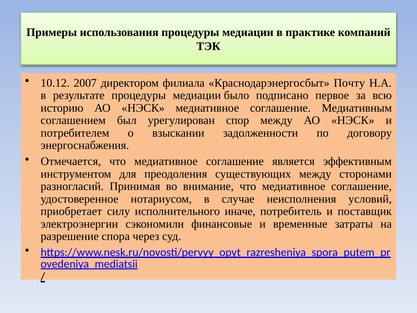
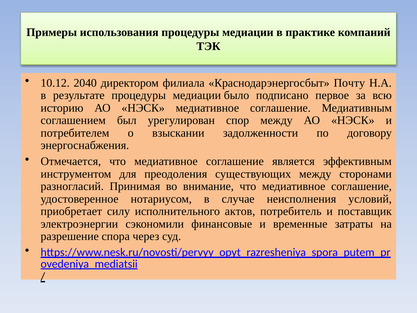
2007: 2007 -> 2040
иначе: иначе -> актов
